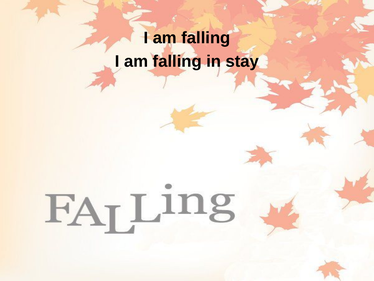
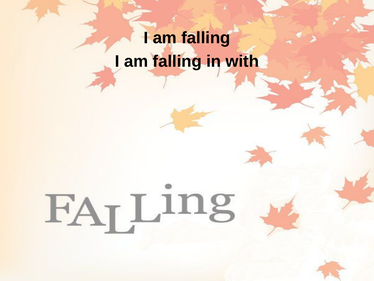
stay: stay -> with
